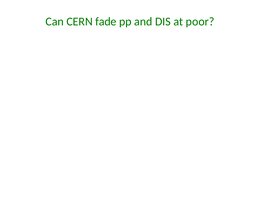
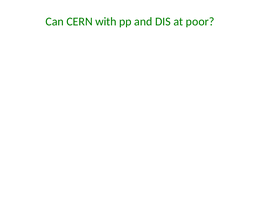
fade: fade -> with
